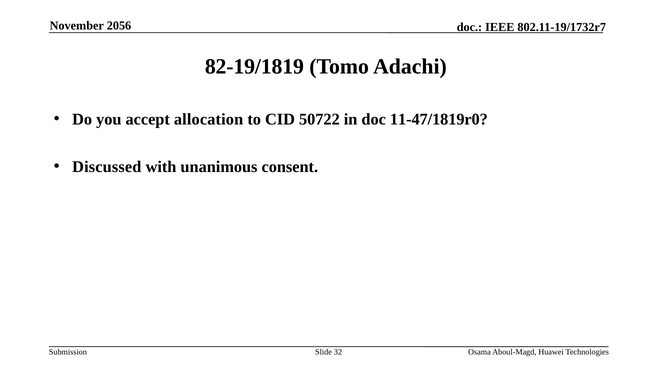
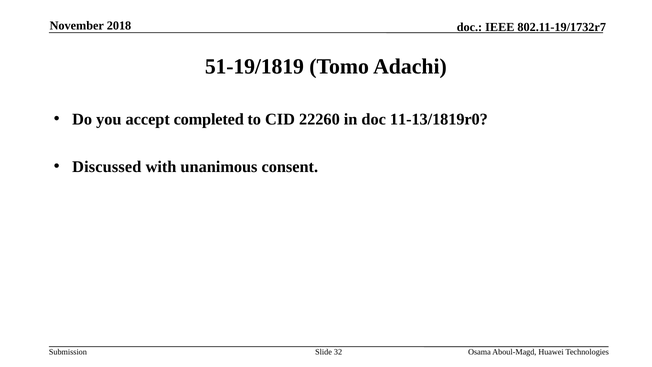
2056: 2056 -> 2018
82-19/1819: 82-19/1819 -> 51-19/1819
allocation: allocation -> completed
50722: 50722 -> 22260
11-47/1819r0: 11-47/1819r0 -> 11-13/1819r0
